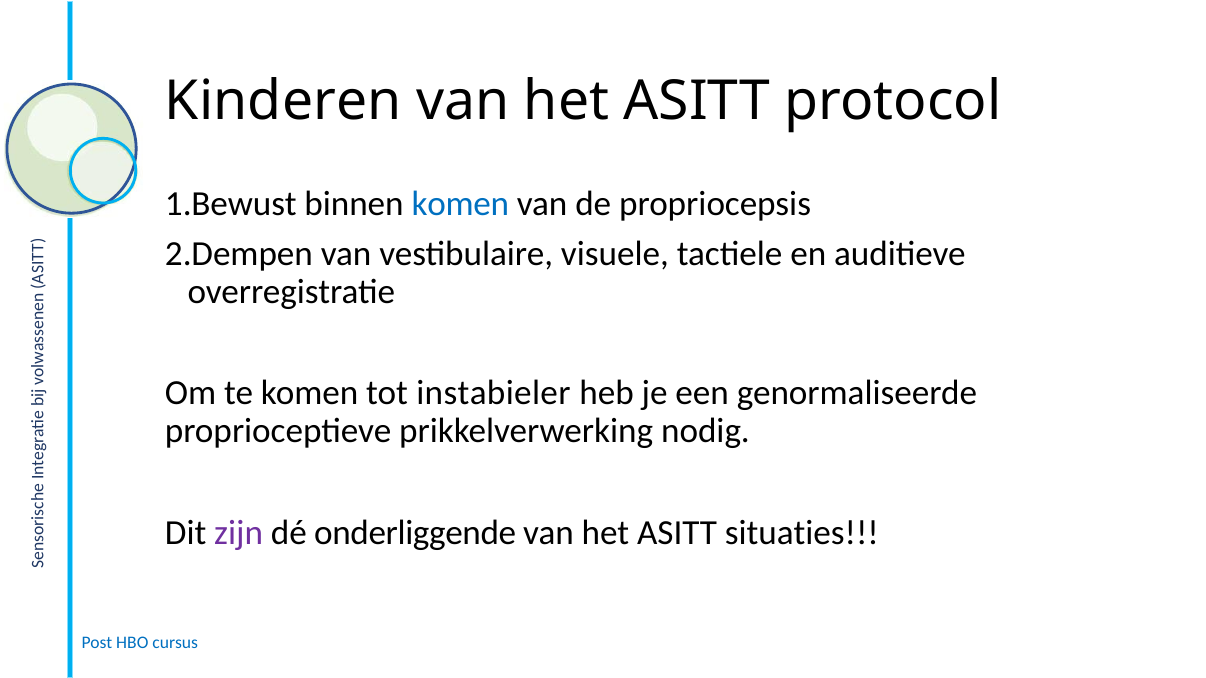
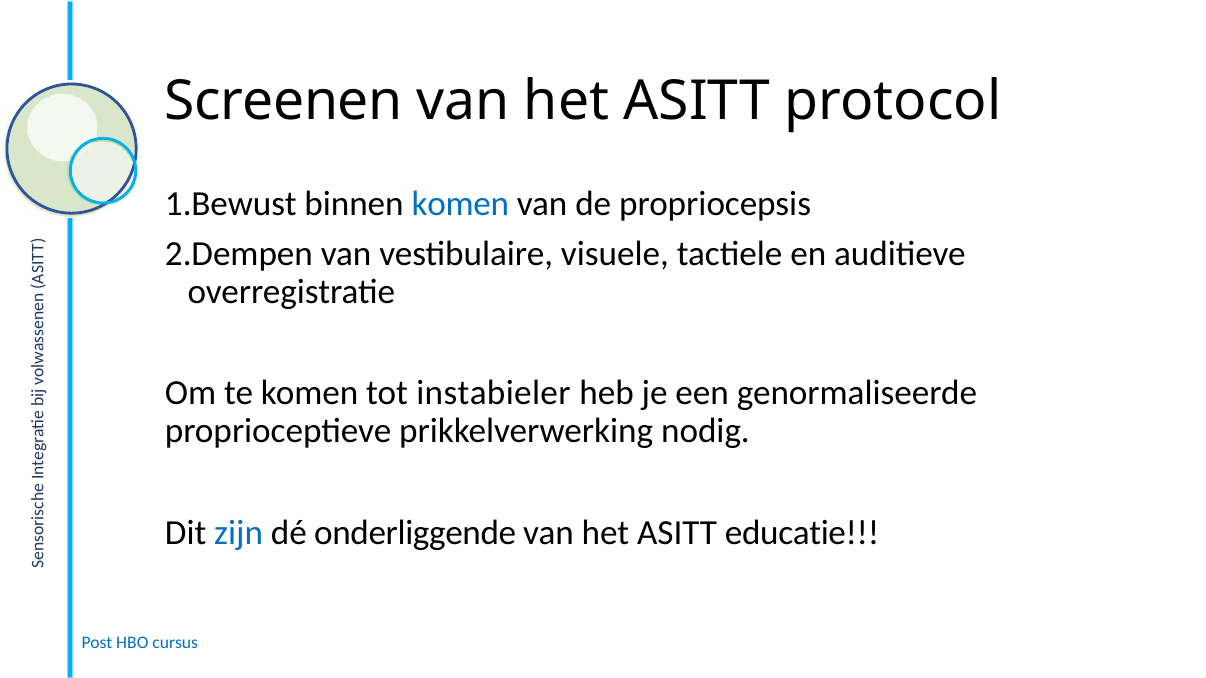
Kinderen: Kinderen -> Screenen
zijn colour: purple -> blue
situaties: situaties -> educatie
